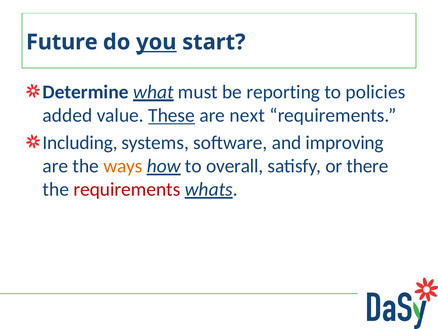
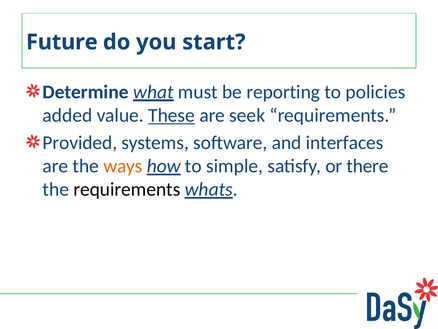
you underline: present -> none
next: next -> seek
Including: Including -> Provided
improving: improving -> interfaces
overall: overall -> simple
requirements at (127, 189) colour: red -> black
